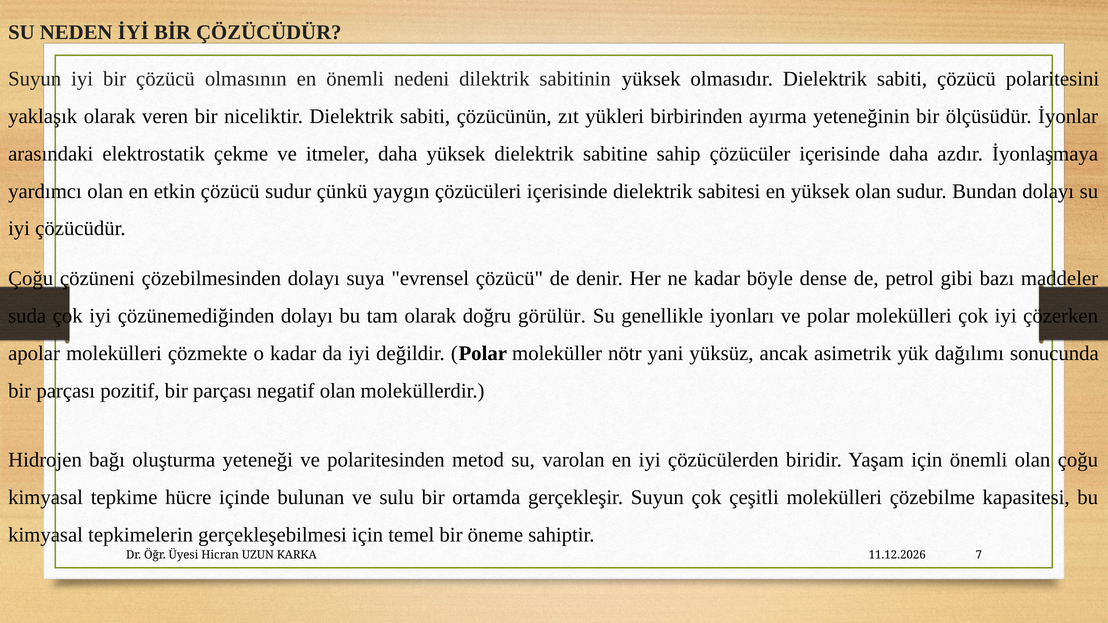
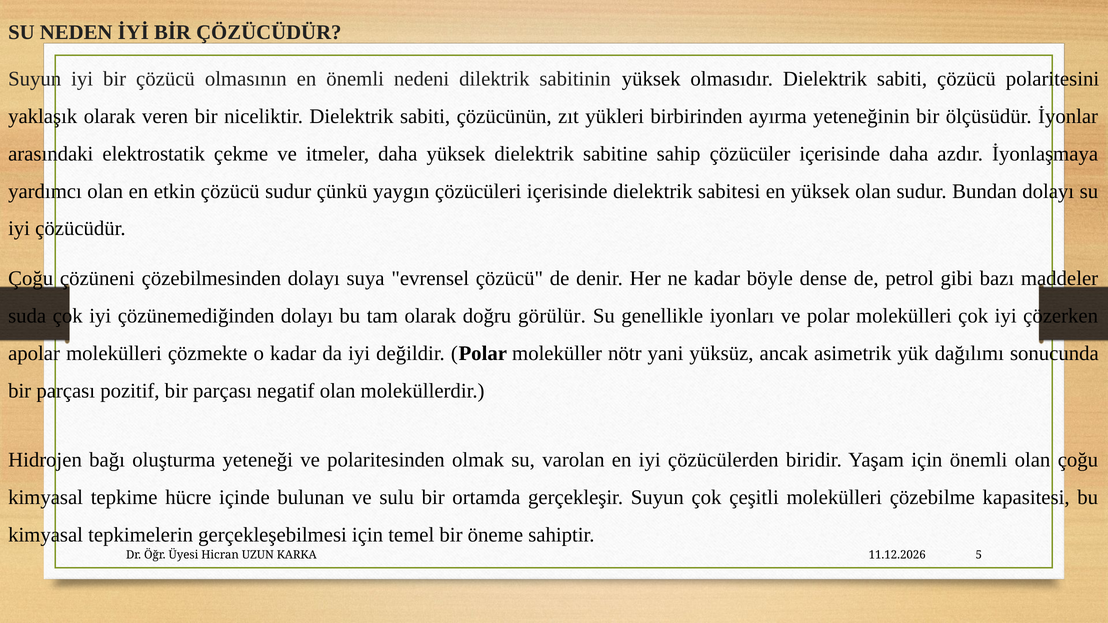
metod: metod -> olmak
7: 7 -> 5
